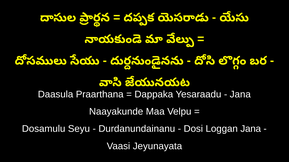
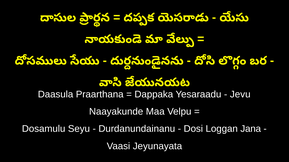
Jana at (240, 95): Jana -> Jevu
